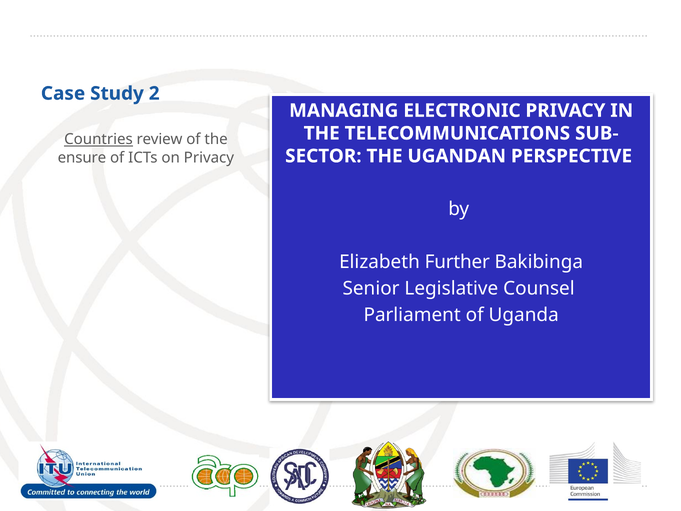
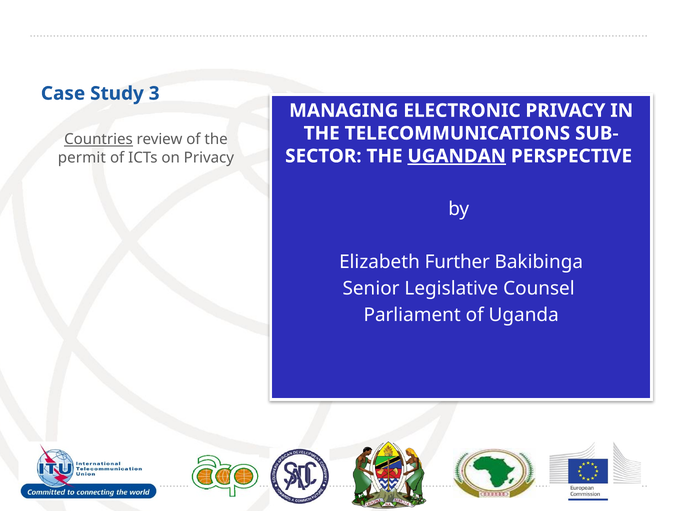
2: 2 -> 3
UGANDAN underline: none -> present
ensure: ensure -> permit
